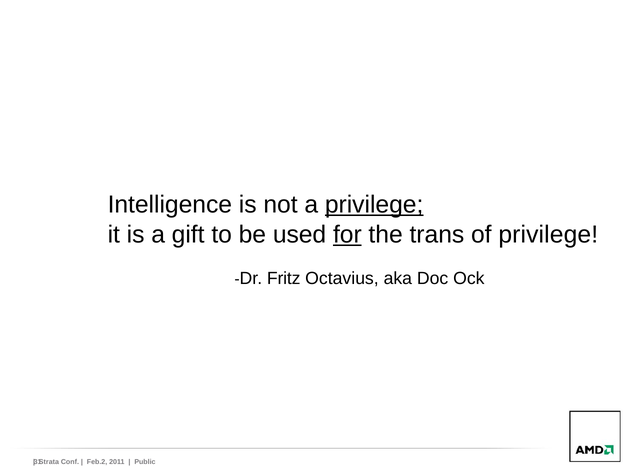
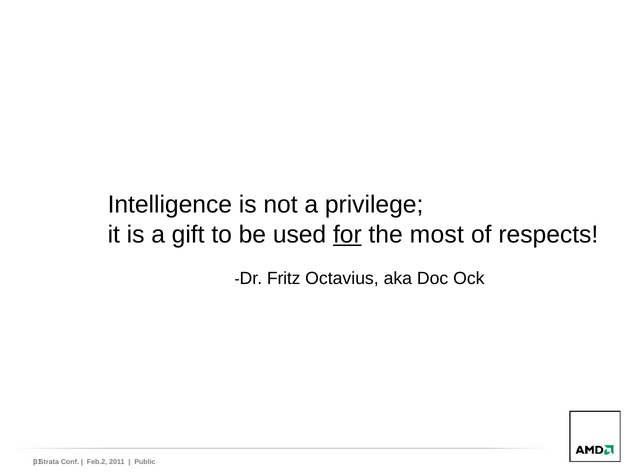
privilege at (374, 205) underline: present -> none
trans: trans -> most
of privilege: privilege -> respects
